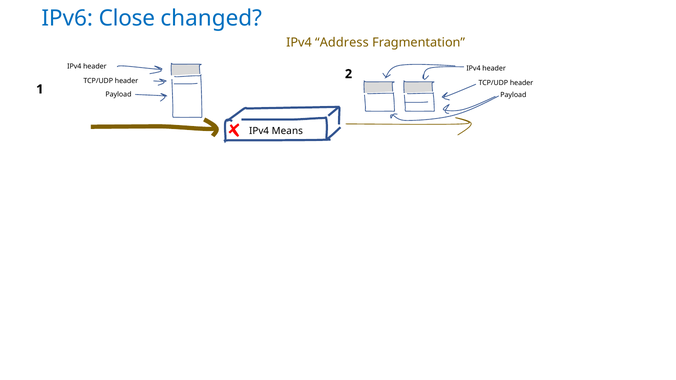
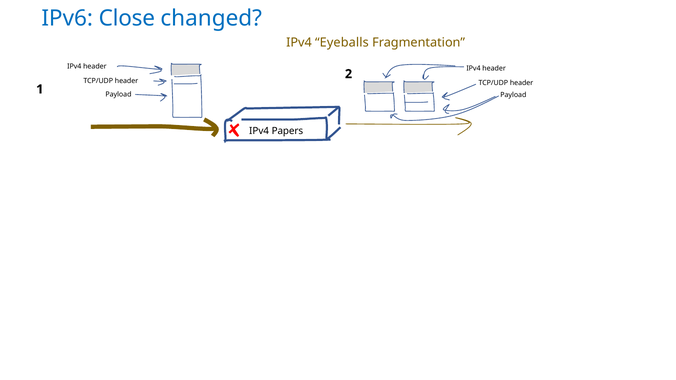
Address: Address -> Eyeballs
Means: Means -> Papers
